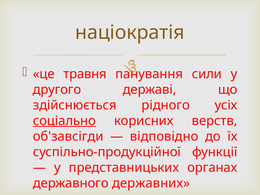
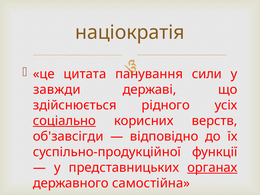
травня: травня -> цитата
другого: другого -> завжди
органах underline: none -> present
державних: державних -> самостійна
